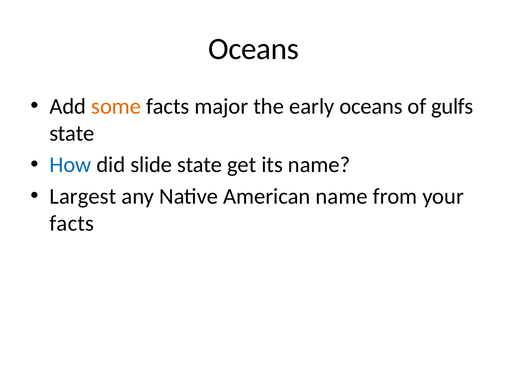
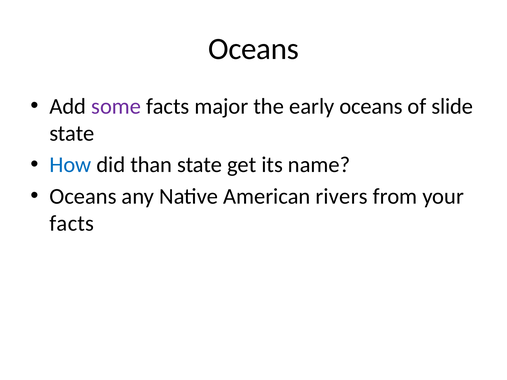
some colour: orange -> purple
gulfs: gulfs -> slide
slide: slide -> than
Largest at (83, 197): Largest -> Oceans
American name: name -> rivers
